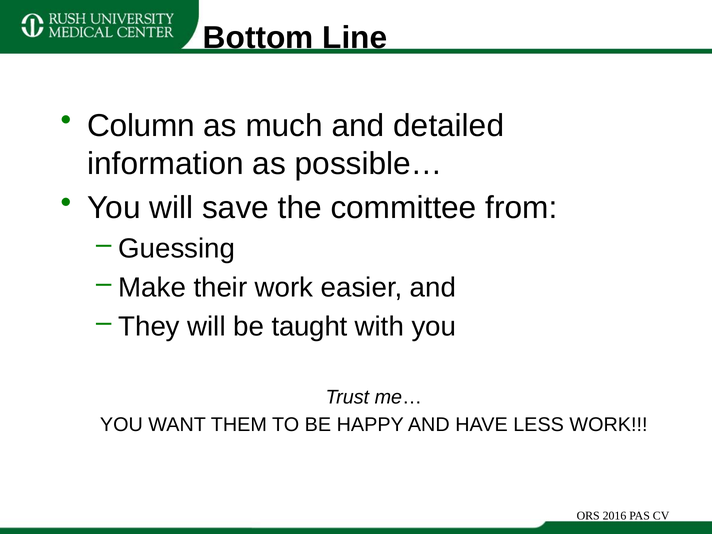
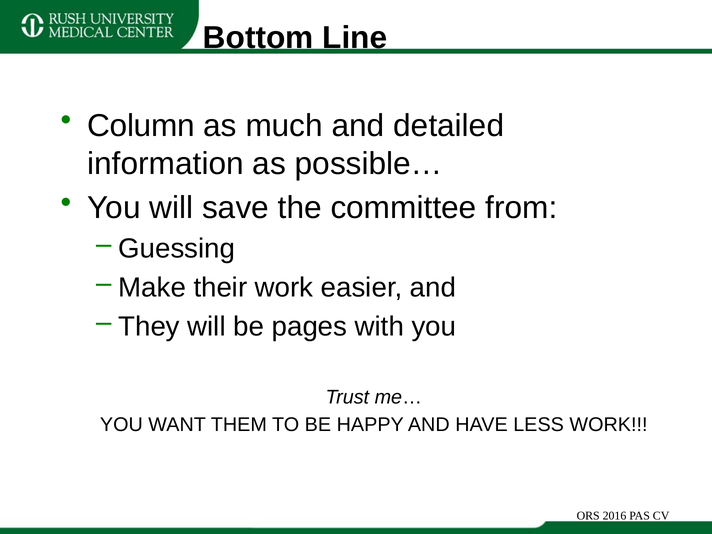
taught: taught -> pages
